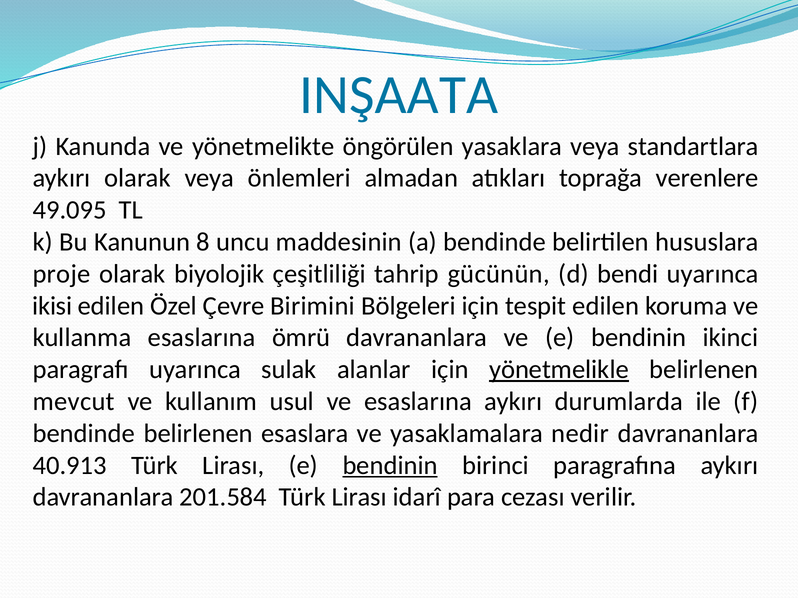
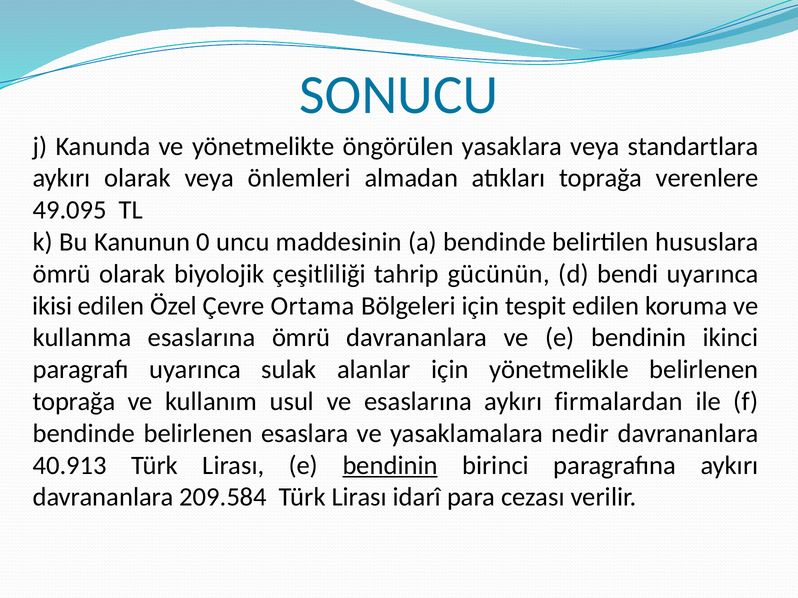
INŞAATA: INŞAATA -> SONUCU
8: 8 -> 0
proje at (62, 274): proje -> ömrü
Birimini: Birimini -> Ortama
yönetmelikle underline: present -> none
mevcut at (74, 402): mevcut -> toprağa
durumlarda: durumlarda -> firmalardan
201.584: 201.584 -> 209.584
